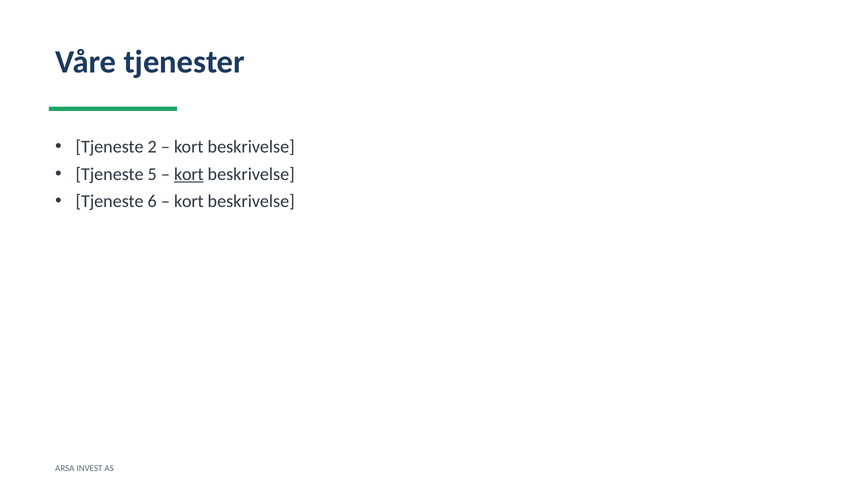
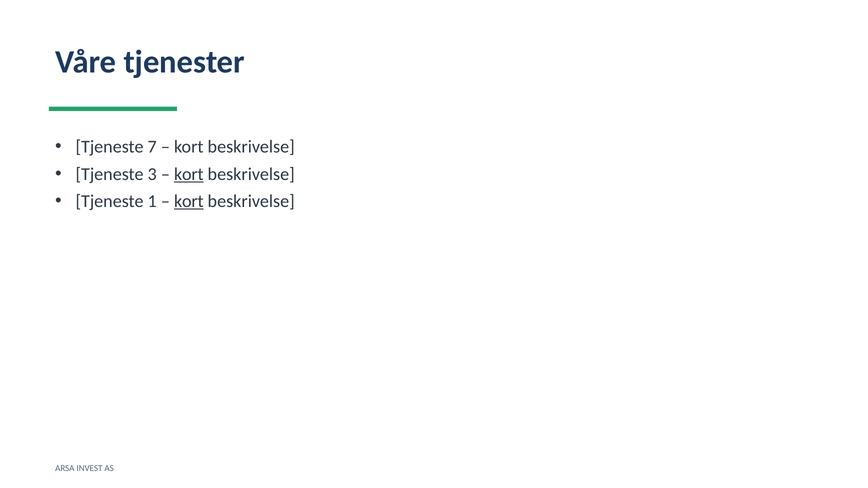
2: 2 -> 7
5: 5 -> 3
6: 6 -> 1
kort at (189, 201) underline: none -> present
